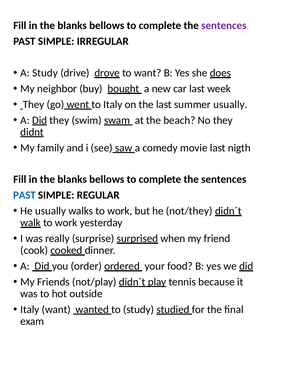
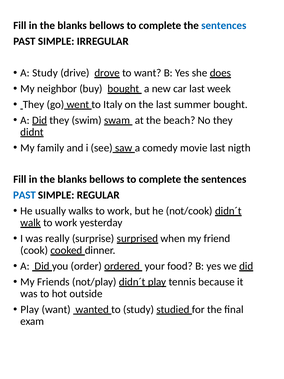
sentences at (224, 26) colour: purple -> blue
summer usually: usually -> bought
not/they: not/they -> not/cook
Italy at (30, 309): Italy -> Play
